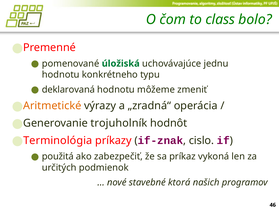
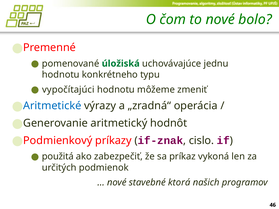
to class: class -> nové
deklarovaná: deklarovaná -> vypočítajúci
Aritmetické colour: orange -> blue
trojuholník: trojuholník -> aritmetický
Terminológia: Terminológia -> Podmienkový
